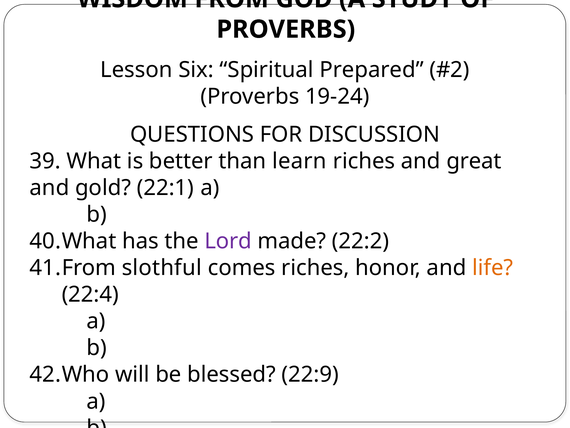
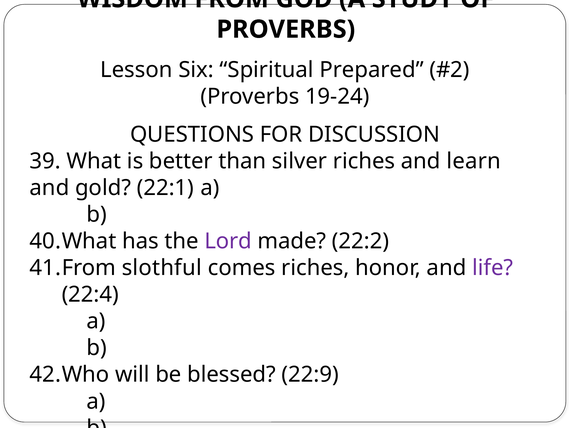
learn: learn -> silver
great: great -> learn
life colour: orange -> purple
